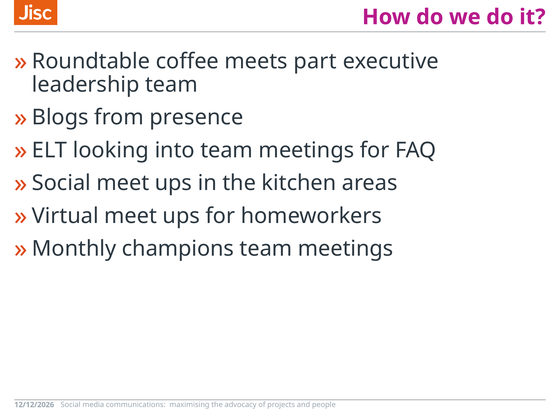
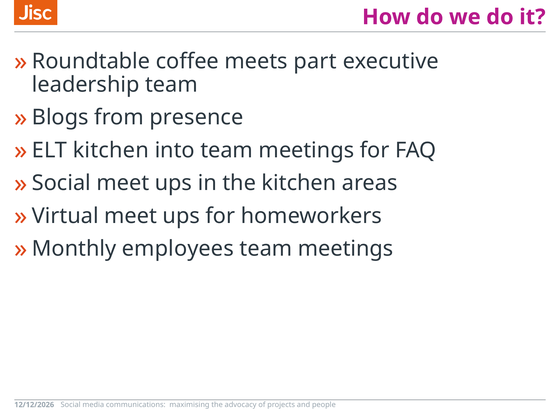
looking at (111, 150): looking -> kitchen
champions: champions -> employees
